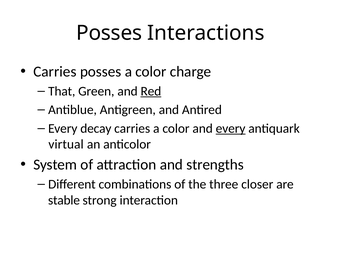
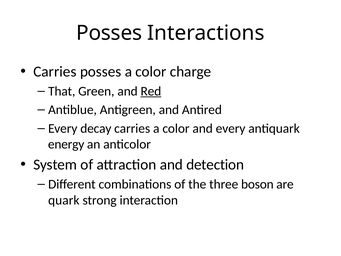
every at (231, 128) underline: present -> none
virtual: virtual -> energy
strengths: strengths -> detection
closer: closer -> boson
stable: stable -> quark
